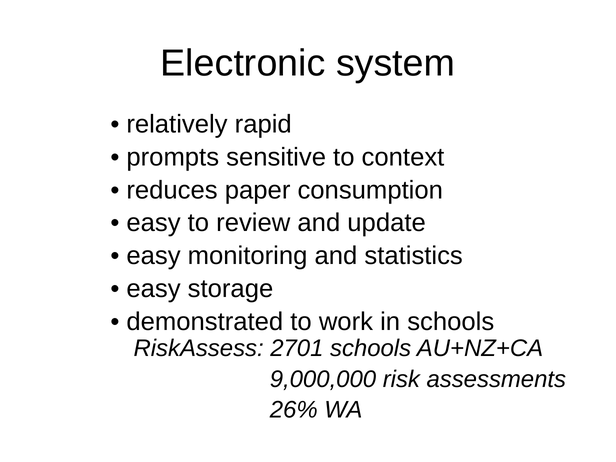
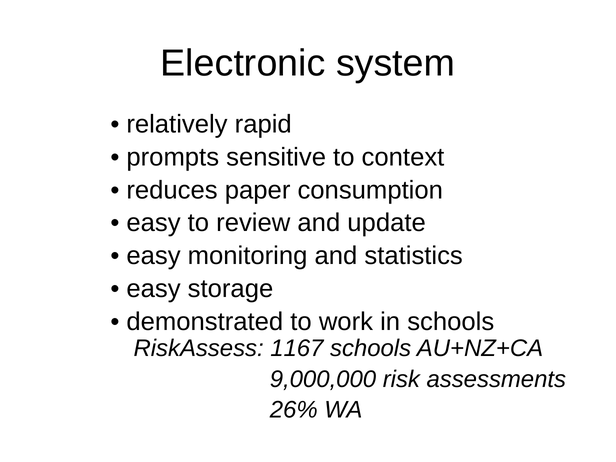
2701: 2701 -> 1167
